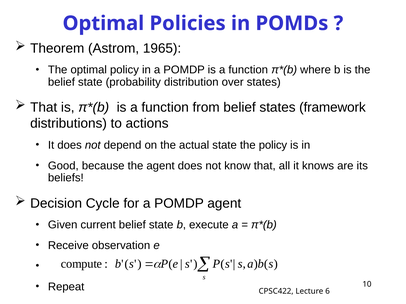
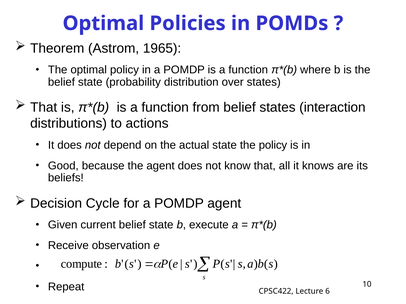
framework: framework -> interaction
